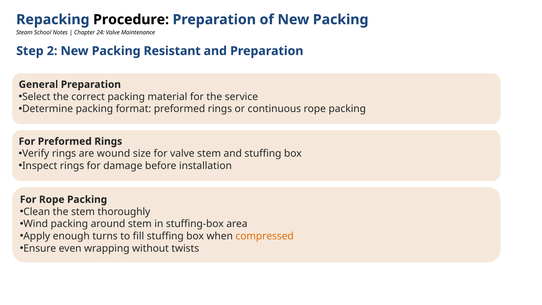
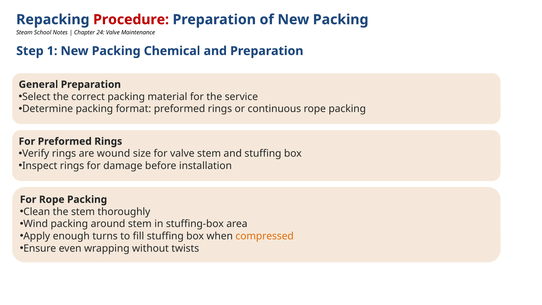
Procedure colour: black -> red
2: 2 -> 1
Resistant: Resistant -> Chemical
